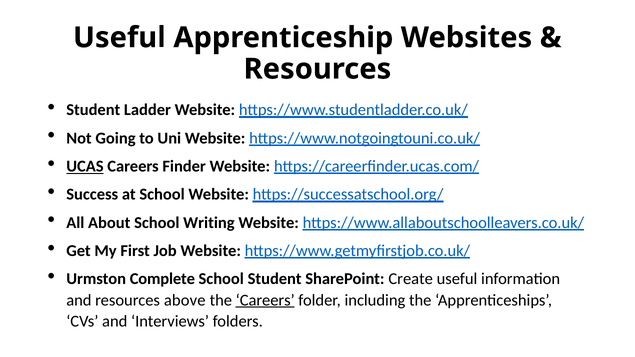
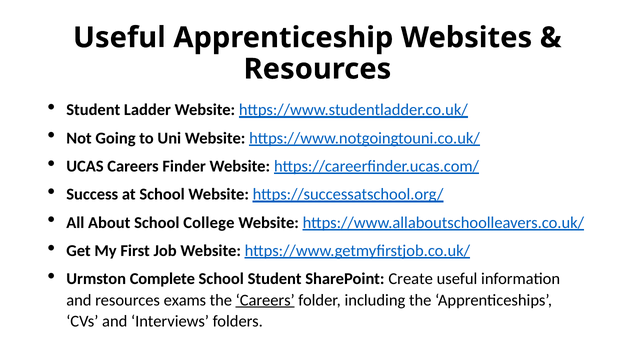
UCAS underline: present -> none
Writing: Writing -> College
above: above -> exams
